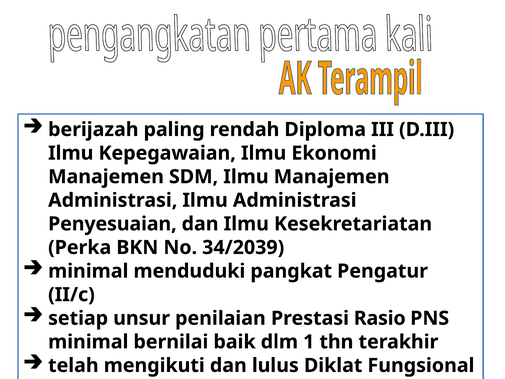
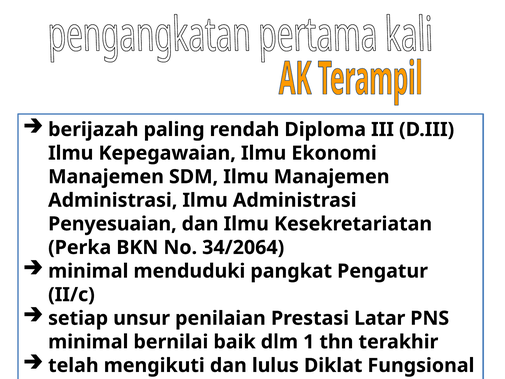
34/2039: 34/2039 -> 34/2064
Rasio: Rasio -> Latar
